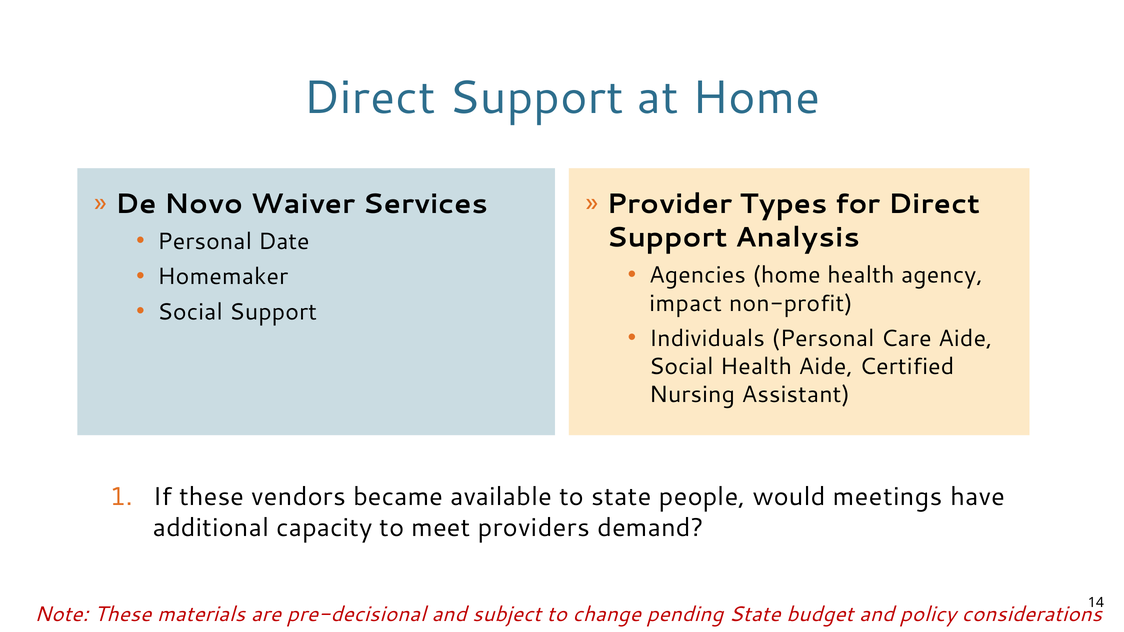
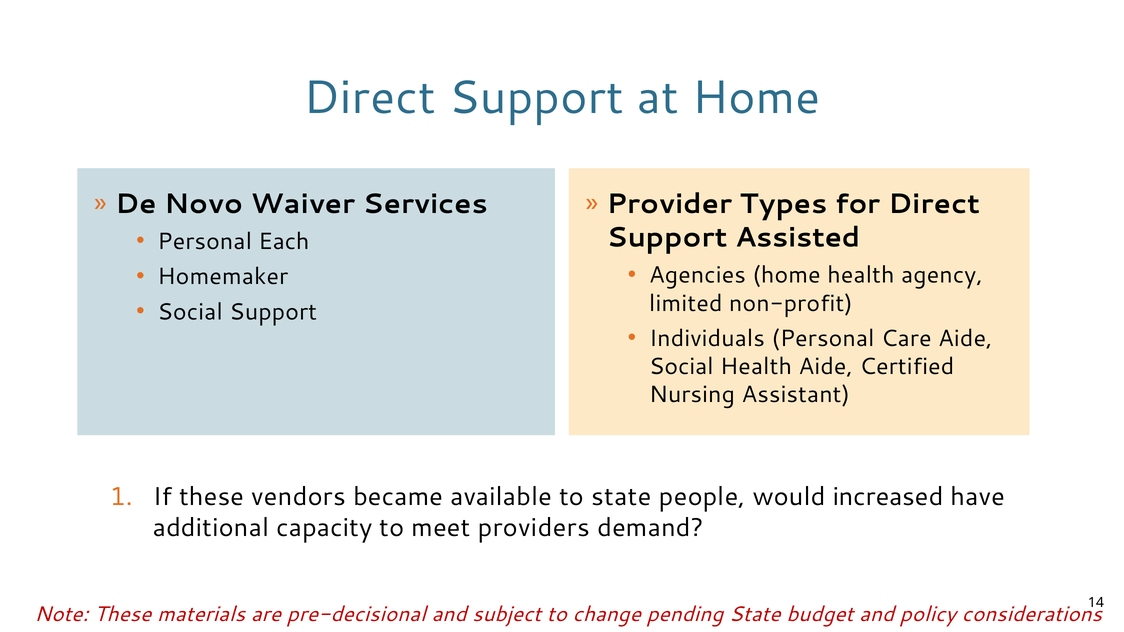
Analysis: Analysis -> Assisted
Date: Date -> Each
impact: impact -> limited
meetings: meetings -> increased
